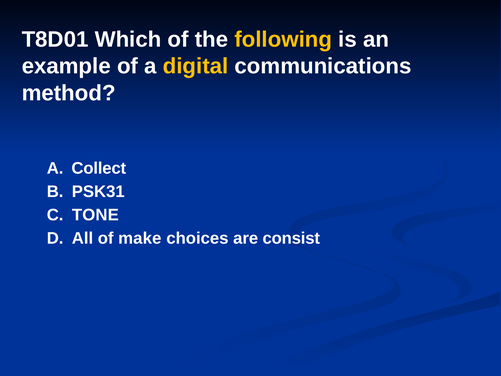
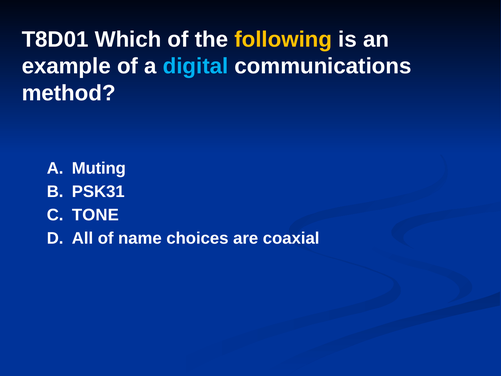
digital colour: yellow -> light blue
Collect: Collect -> Muting
make: make -> name
consist: consist -> coaxial
